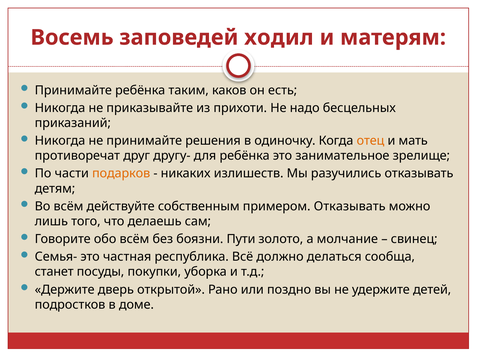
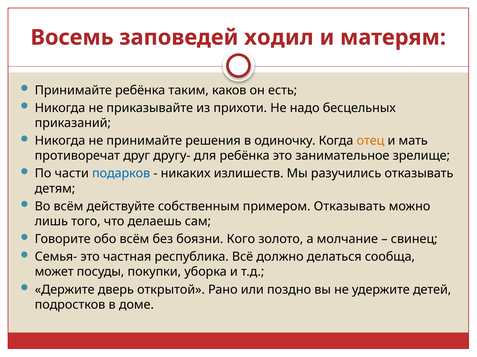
подарков colour: orange -> blue
Пути: Пути -> Кого
станет: станет -> может
